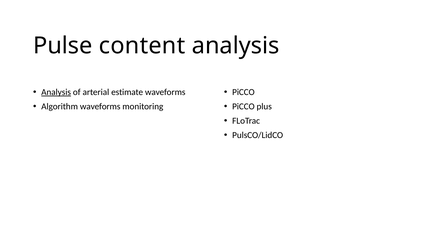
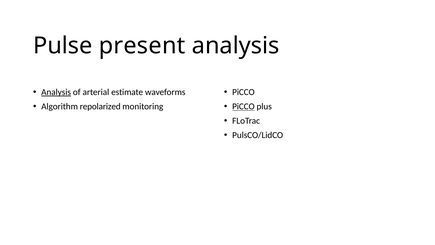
content: content -> present
Algorithm waveforms: waveforms -> repolarized
PiCCO at (243, 106) underline: none -> present
